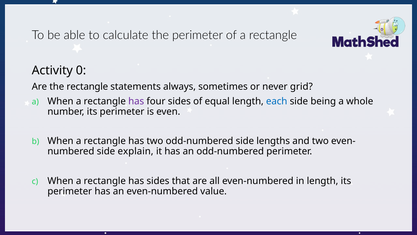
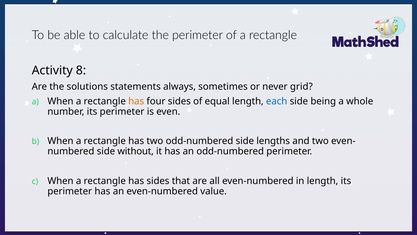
0: 0 -> 8
the rectangle: rectangle -> solutions
has at (136, 101) colour: purple -> orange
explain: explain -> without
